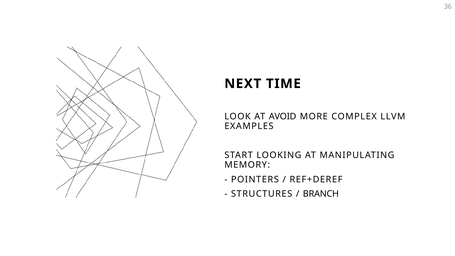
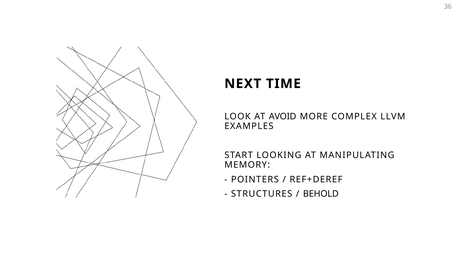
BRANCH: BRANCH -> BEHOLD
